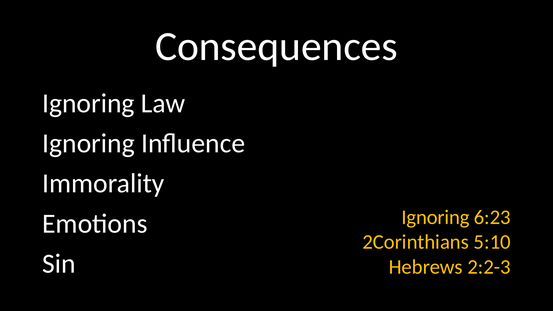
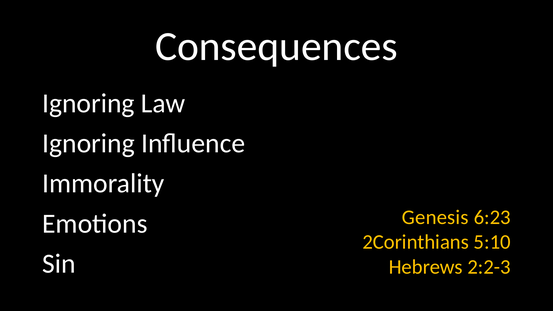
Ignoring at (436, 217): Ignoring -> Genesis
